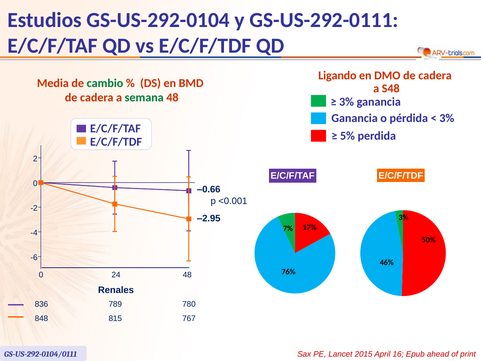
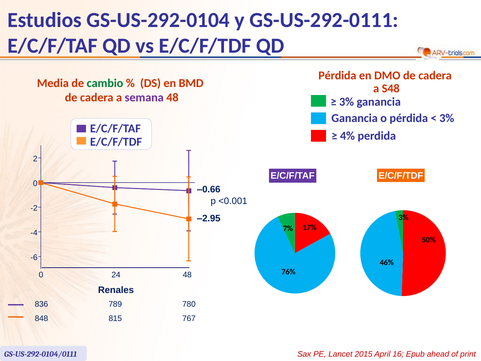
Ligando at (337, 76): Ligando -> Pérdida
semana colour: green -> purple
5%: 5% -> 4%
